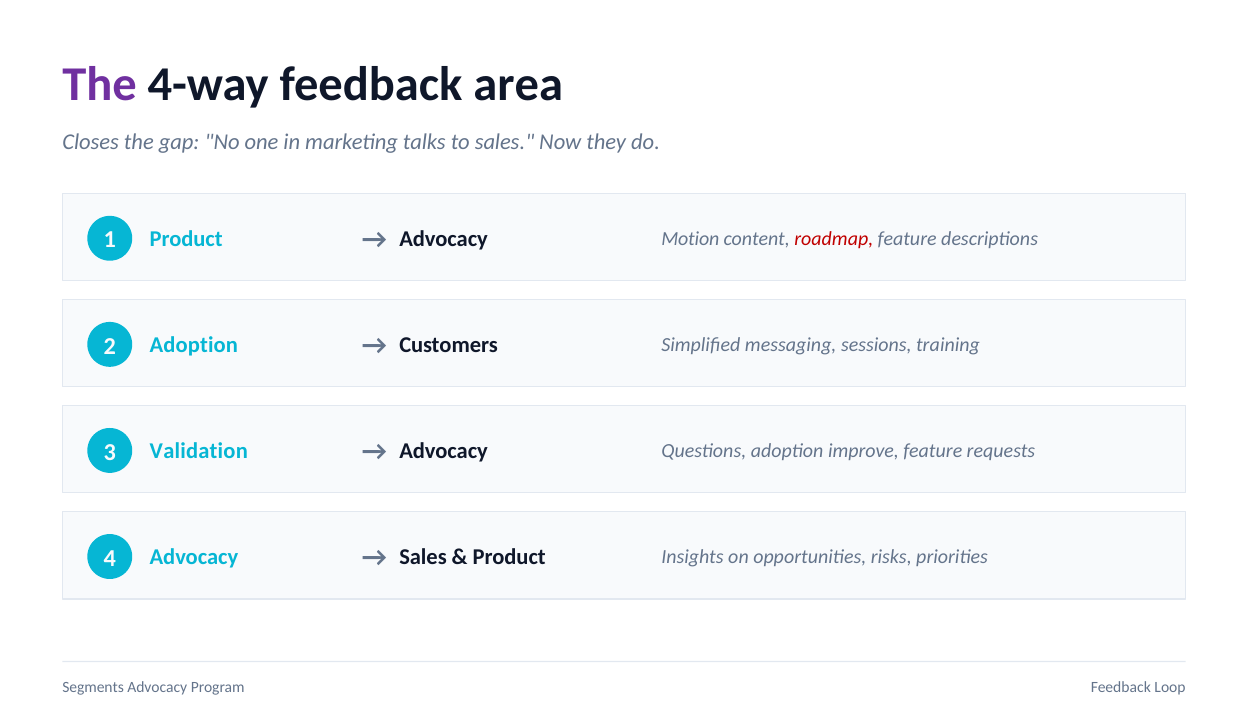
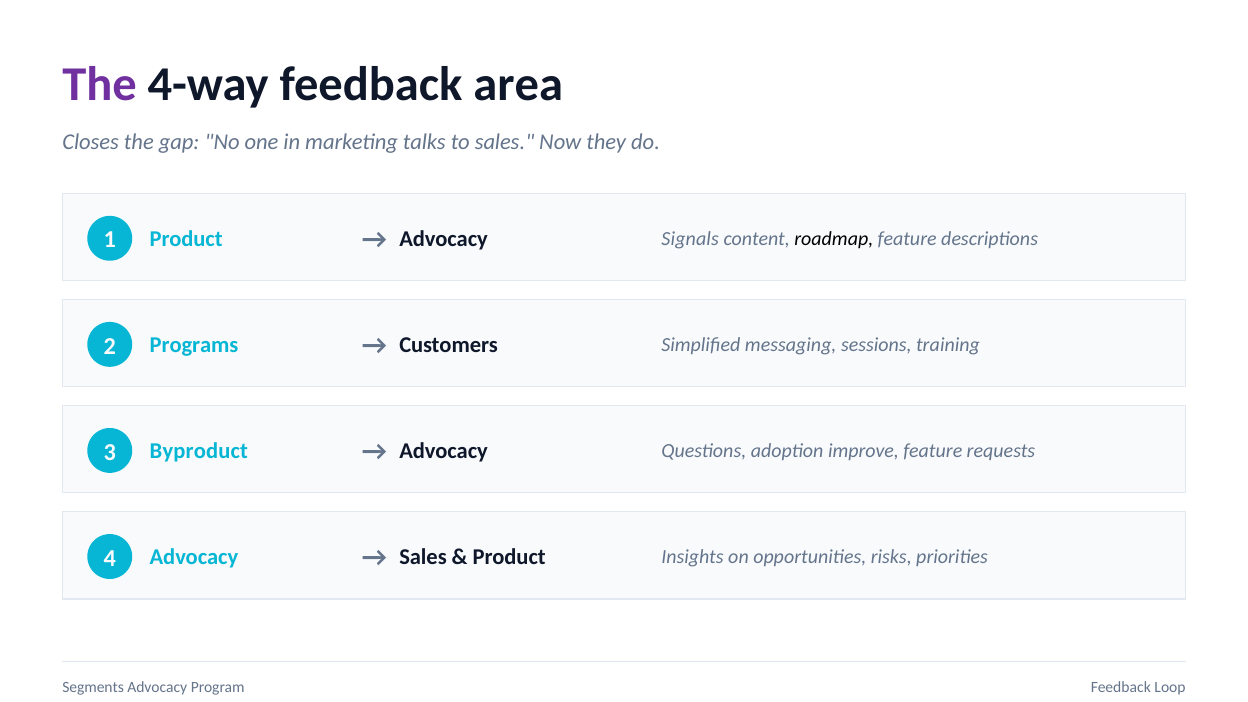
Motion: Motion -> Signals
roadmap colour: red -> black
2 Adoption: Adoption -> Programs
Validation: Validation -> Byproduct
